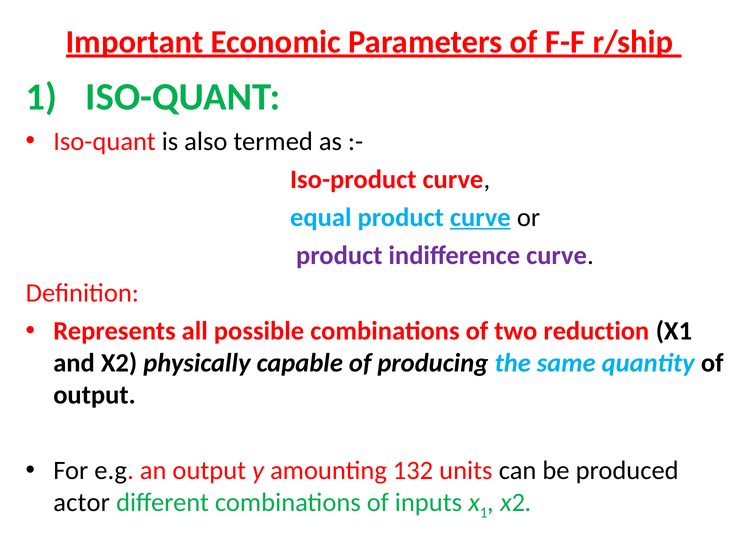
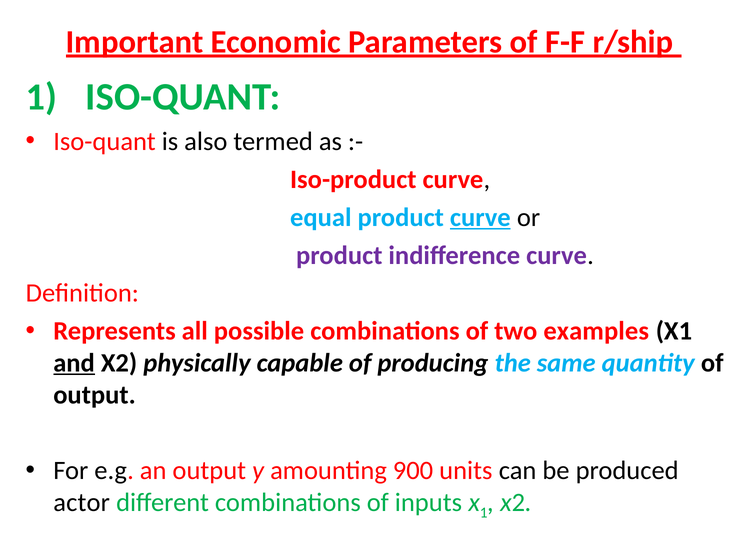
reduction: reduction -> examples
and underline: none -> present
132: 132 -> 900
